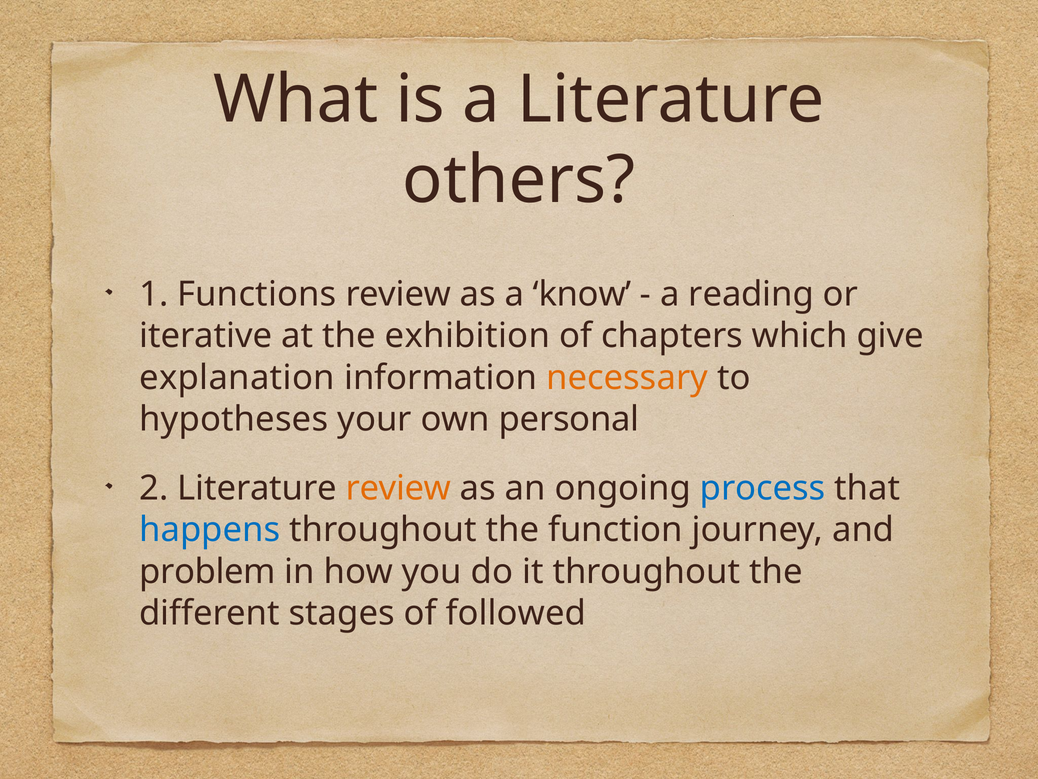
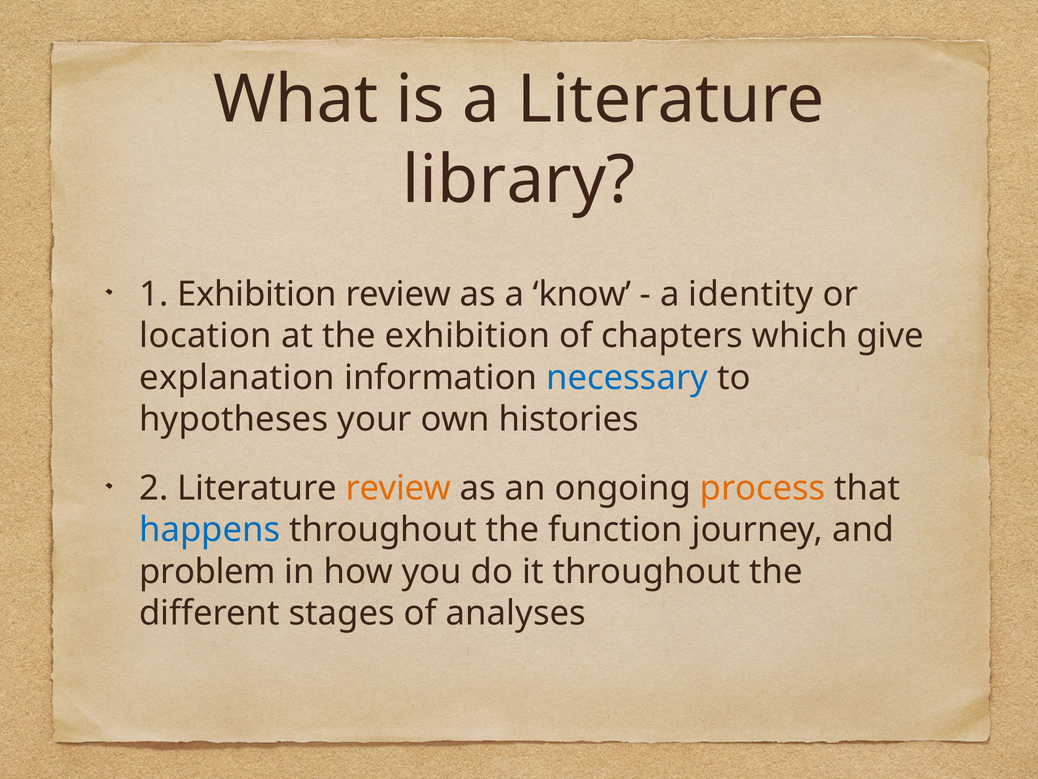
others: others -> library
1 Functions: Functions -> Exhibition
reading: reading -> identity
iterative: iterative -> location
necessary colour: orange -> blue
personal: personal -> histories
process colour: blue -> orange
followed: followed -> analyses
